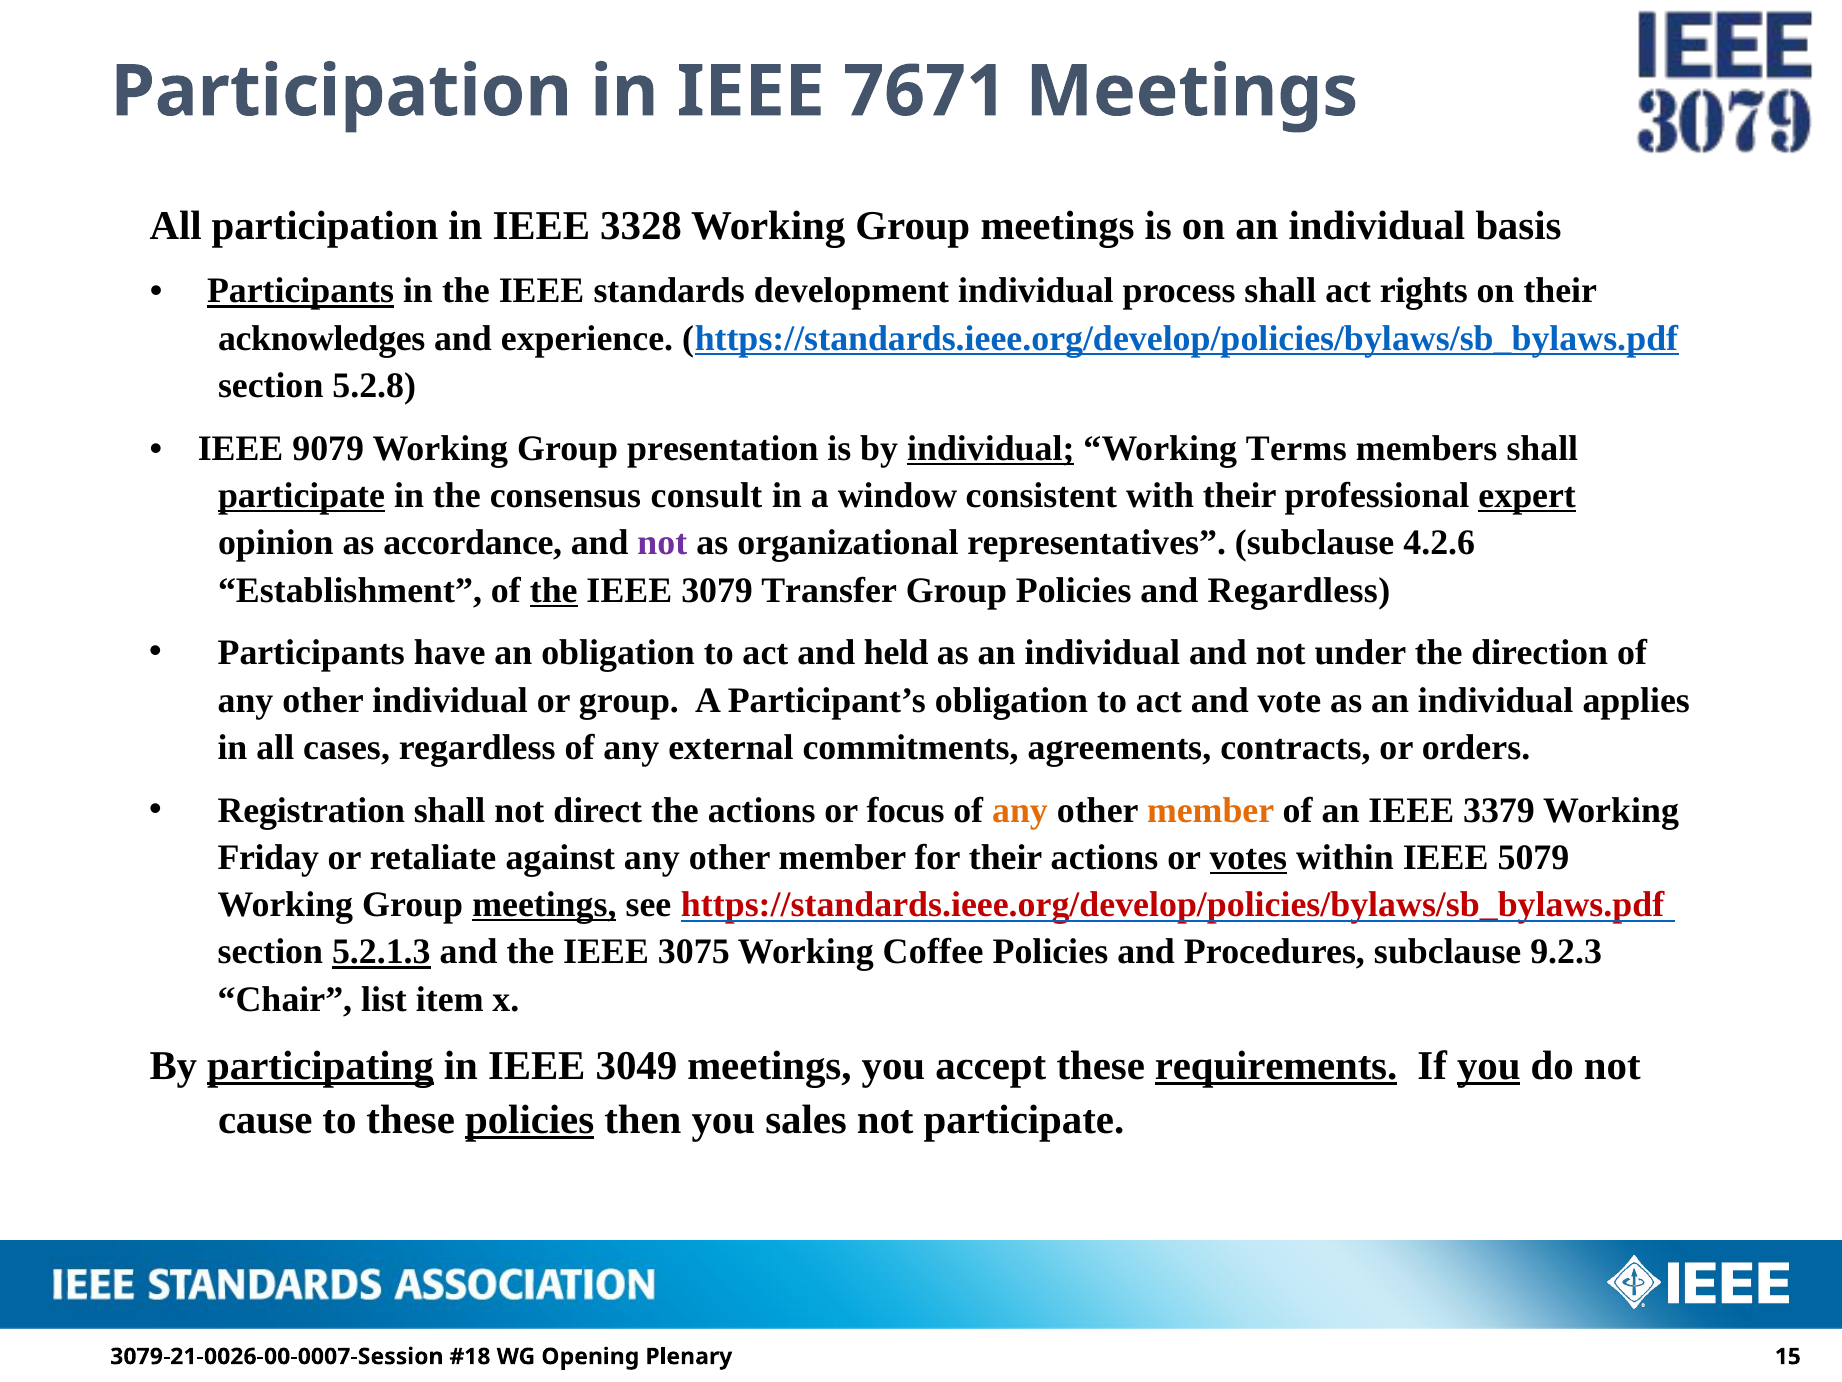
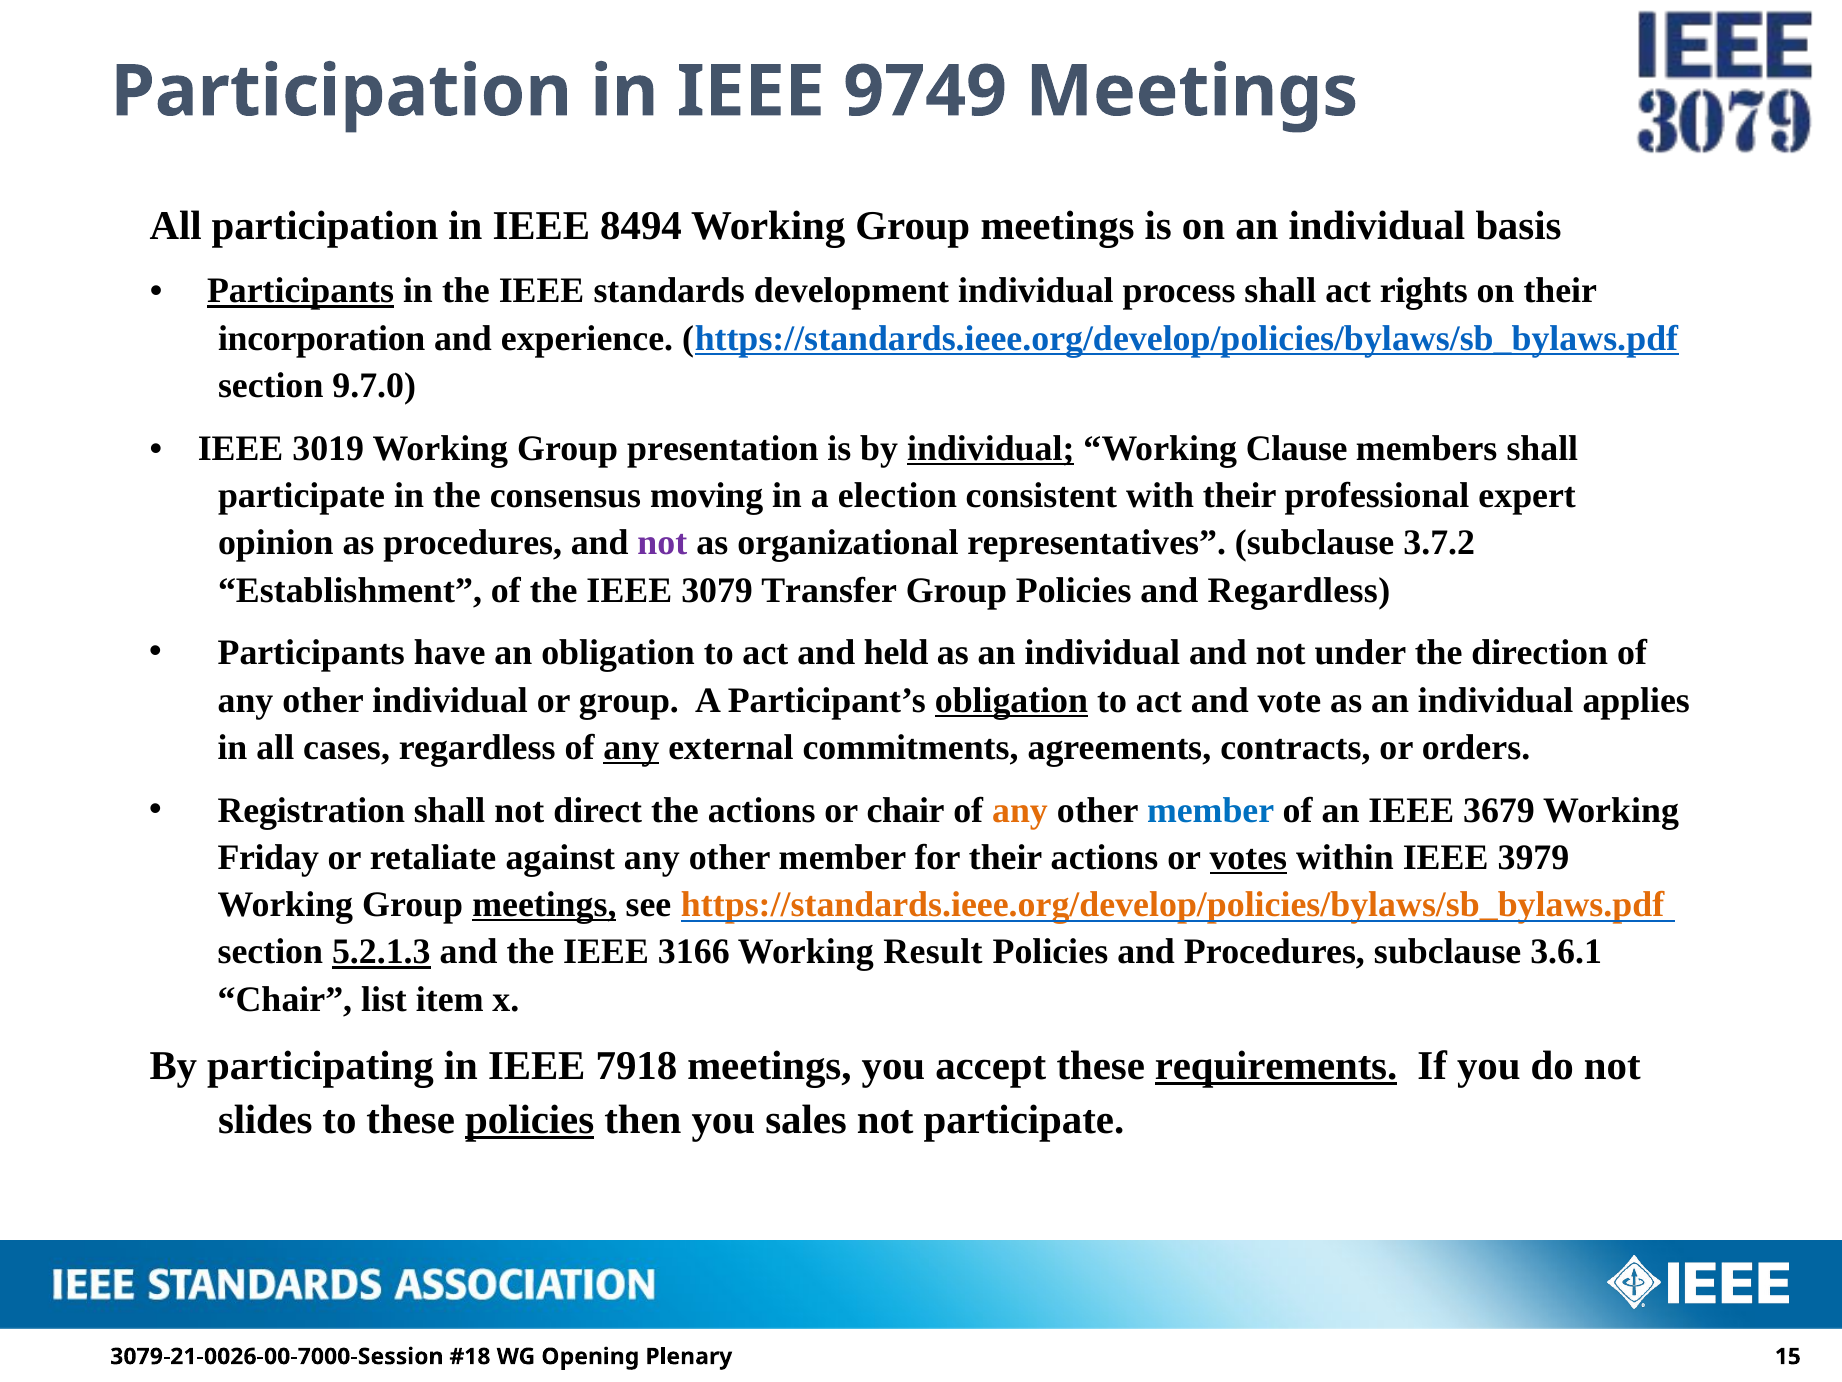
7671: 7671 -> 9749
3328: 3328 -> 8494
acknowledges: acknowledges -> incorporation
5.2.8: 5.2.8 -> 9.7.0
9079: 9079 -> 3019
Terms: Terms -> Clause
participate at (302, 496) underline: present -> none
consult: consult -> moving
window: window -> election
expert underline: present -> none
as accordance: accordance -> procedures
4.2.6: 4.2.6 -> 3.7.2
the at (554, 590) underline: present -> none
obligation at (1011, 700) underline: none -> present
any at (631, 747) underline: none -> present
or focus: focus -> chair
member at (1211, 810) colour: orange -> blue
3379: 3379 -> 3679
5079: 5079 -> 3979
https://standards.ieee.org/develop/policies/bylaws/sb_bylaws.pdf at (1173, 905) colour: red -> orange
3075: 3075 -> 3166
Coffee: Coffee -> Result
9.2.3: 9.2.3 -> 3.6.1
participating underline: present -> none
3049: 3049 -> 7918
you at (1489, 1066) underline: present -> none
cause: cause -> slides
3079-21-0026-00-0007-Session: 3079-21-0026-00-0007-Session -> 3079-21-0026-00-7000-Session
